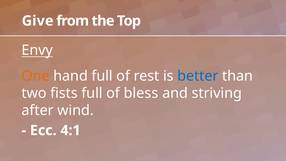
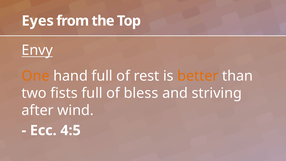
Give: Give -> Eyes
better colour: blue -> orange
4:1: 4:1 -> 4:5
